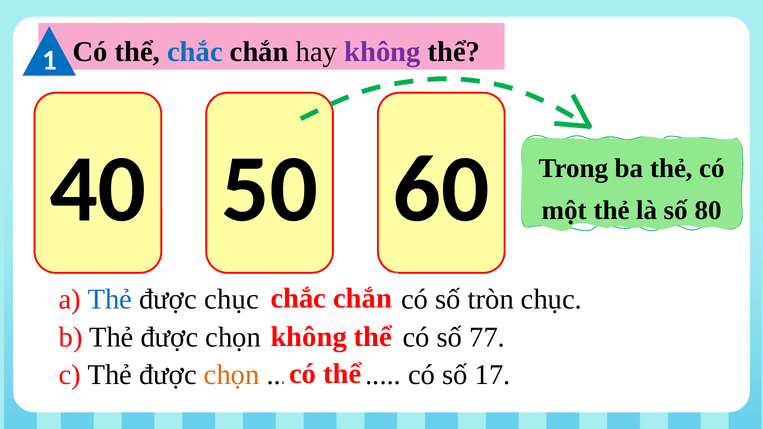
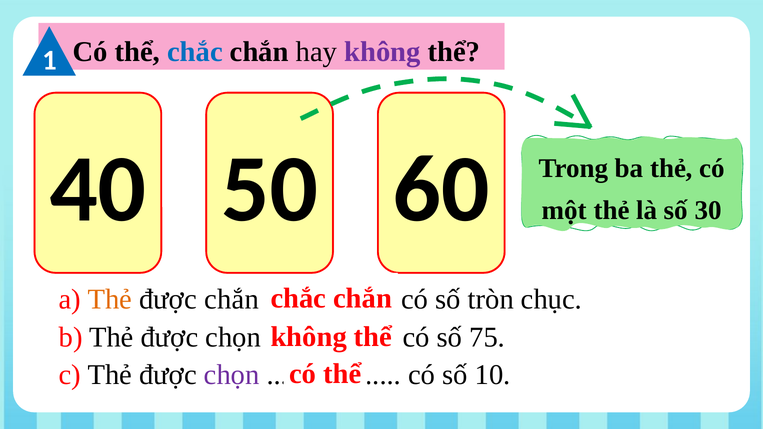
80: 80 -> 30
Thẻ at (110, 300) colour: blue -> orange
được chục: chục -> chắn
77: 77 -> 75
chọn at (232, 375) colour: orange -> purple
17: 17 -> 10
